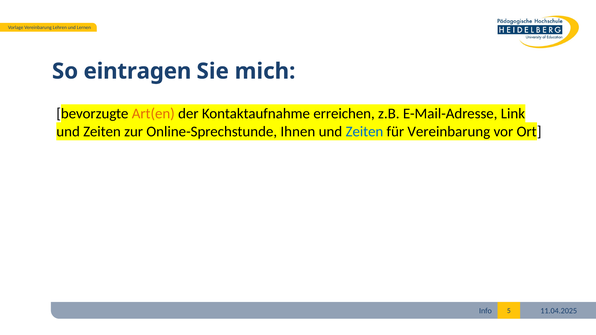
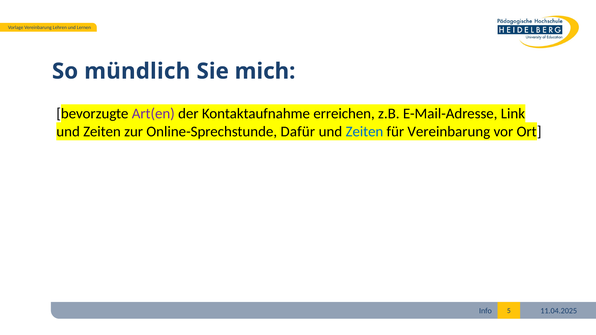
eintragen: eintragen -> mündlich
Art(en colour: orange -> purple
Ihnen: Ihnen -> Dafür
